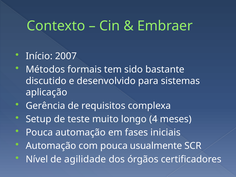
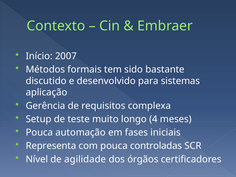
Automação at (51, 146): Automação -> Representa
usualmente: usualmente -> controladas
